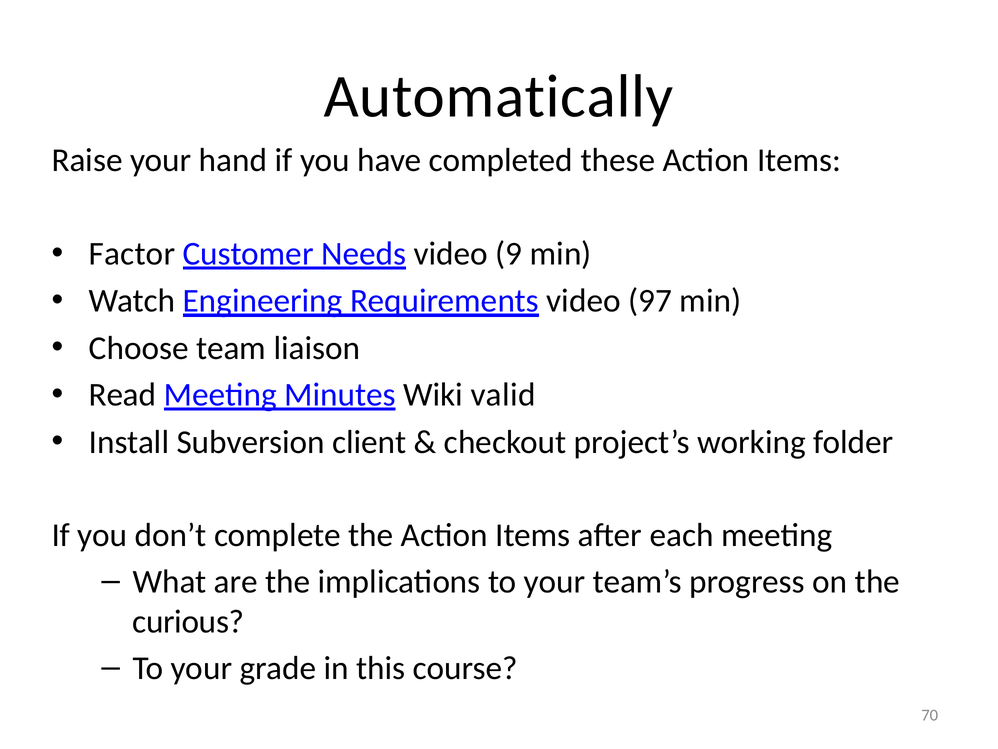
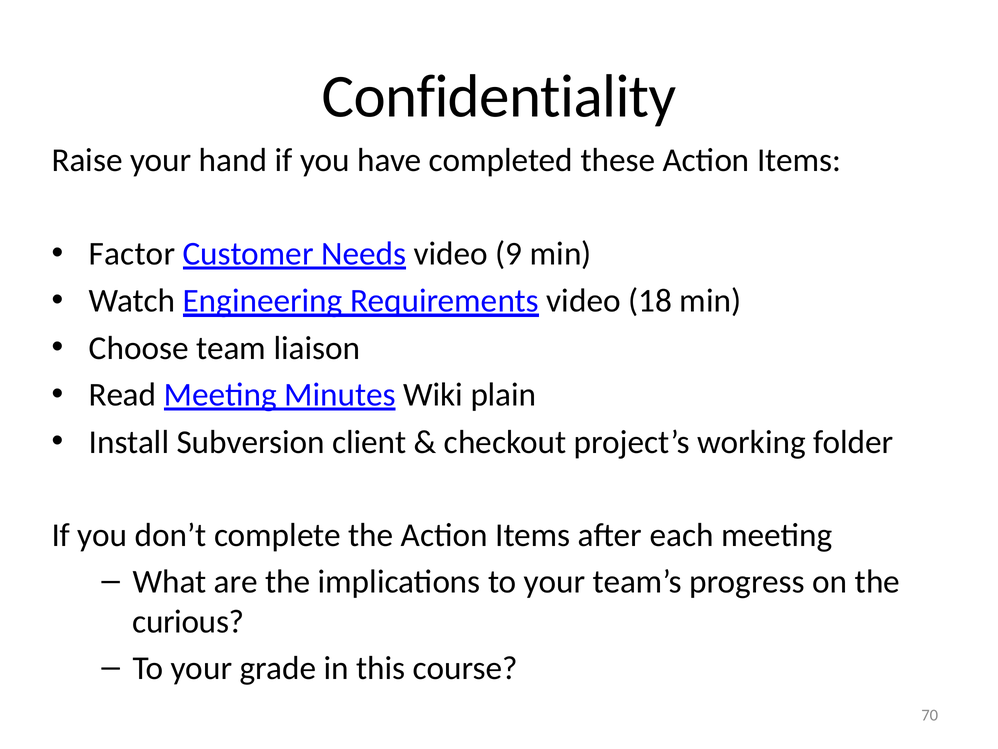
Automatically: Automatically -> Confidentiality
97: 97 -> 18
valid: valid -> plain
